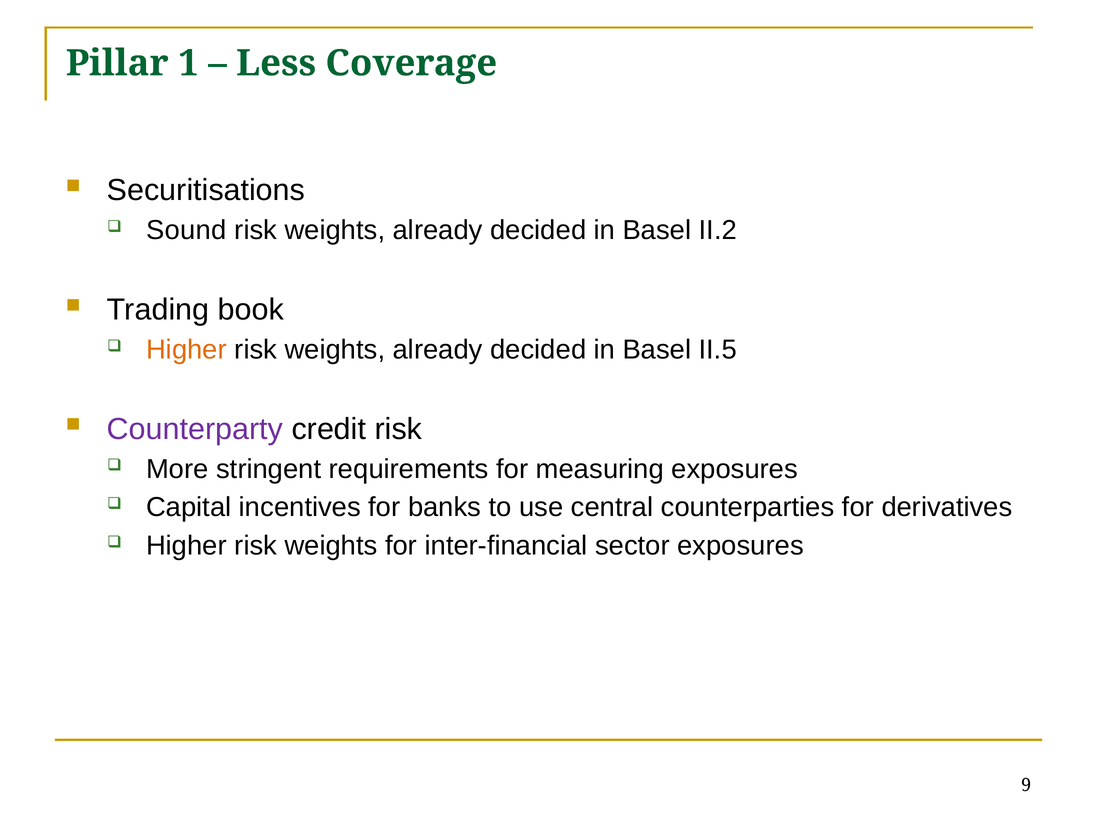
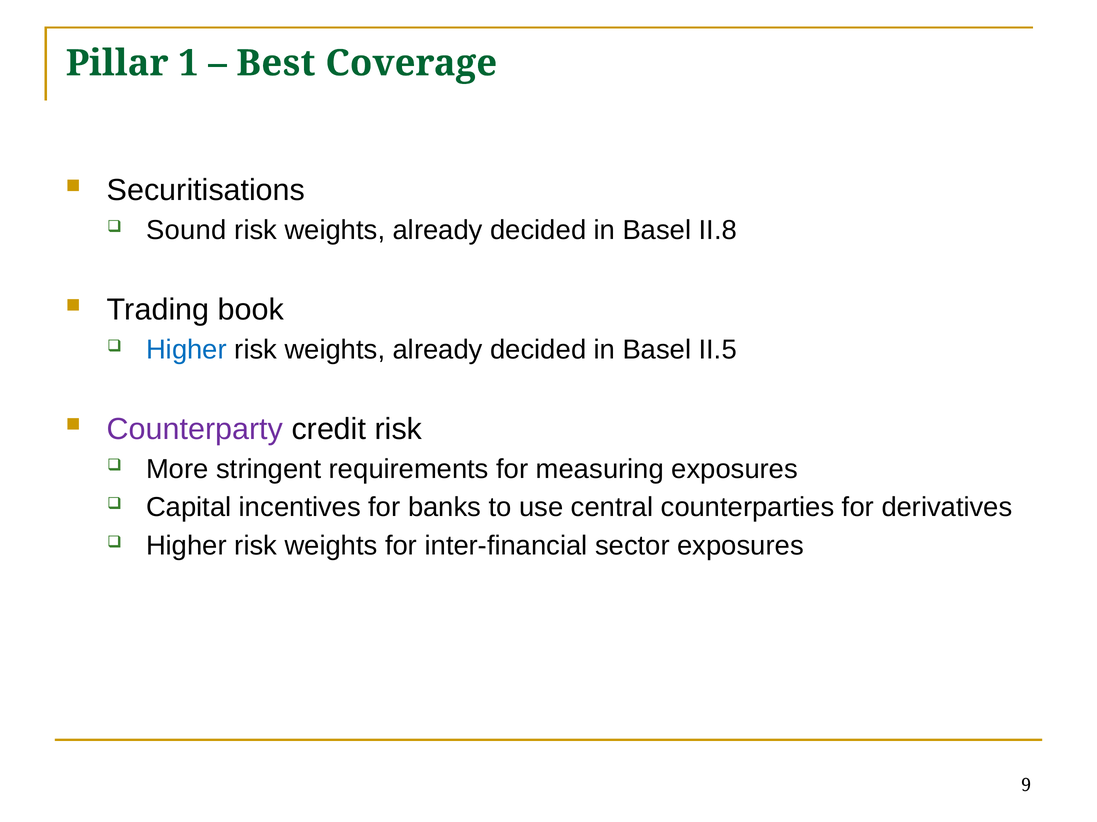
Less: Less -> Best
II.2: II.2 -> II.8
Higher at (187, 350) colour: orange -> blue
